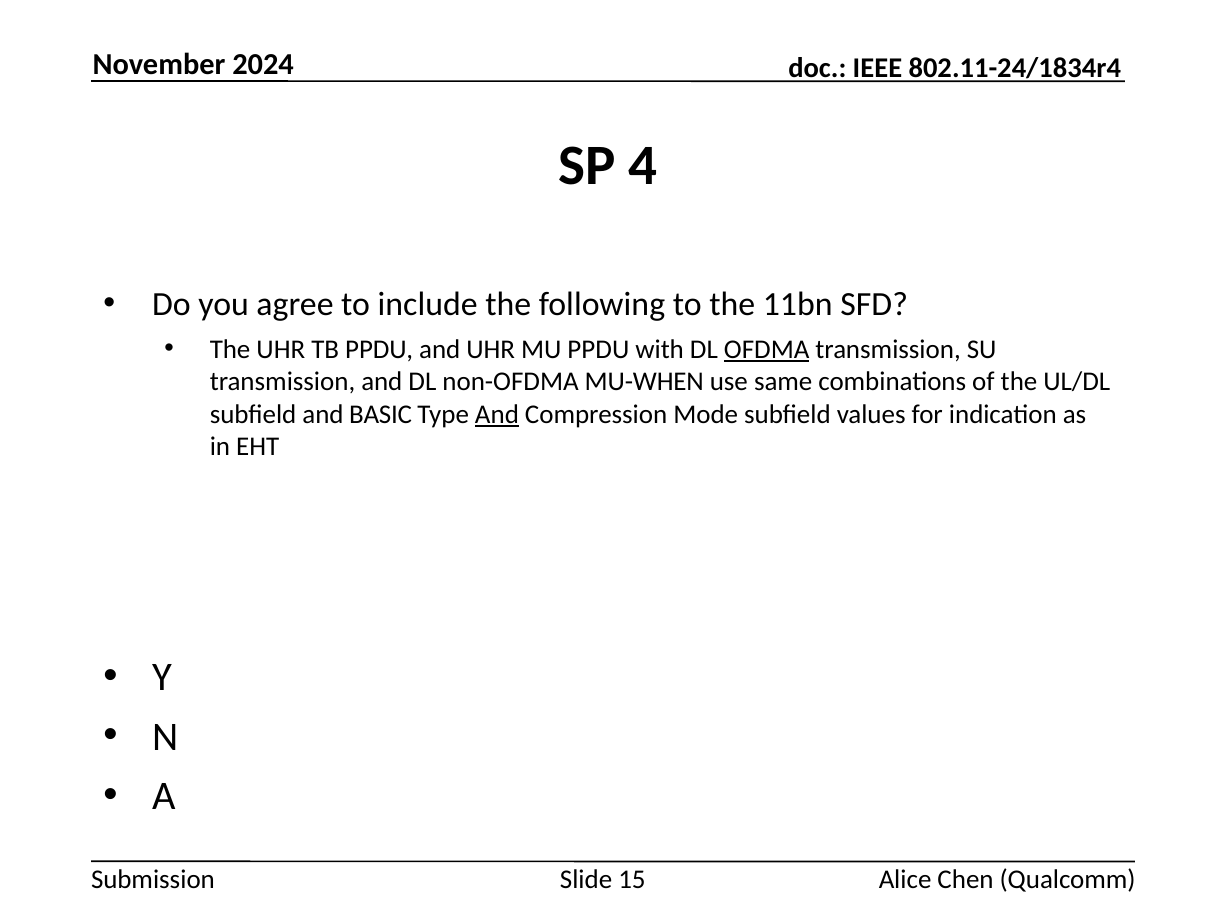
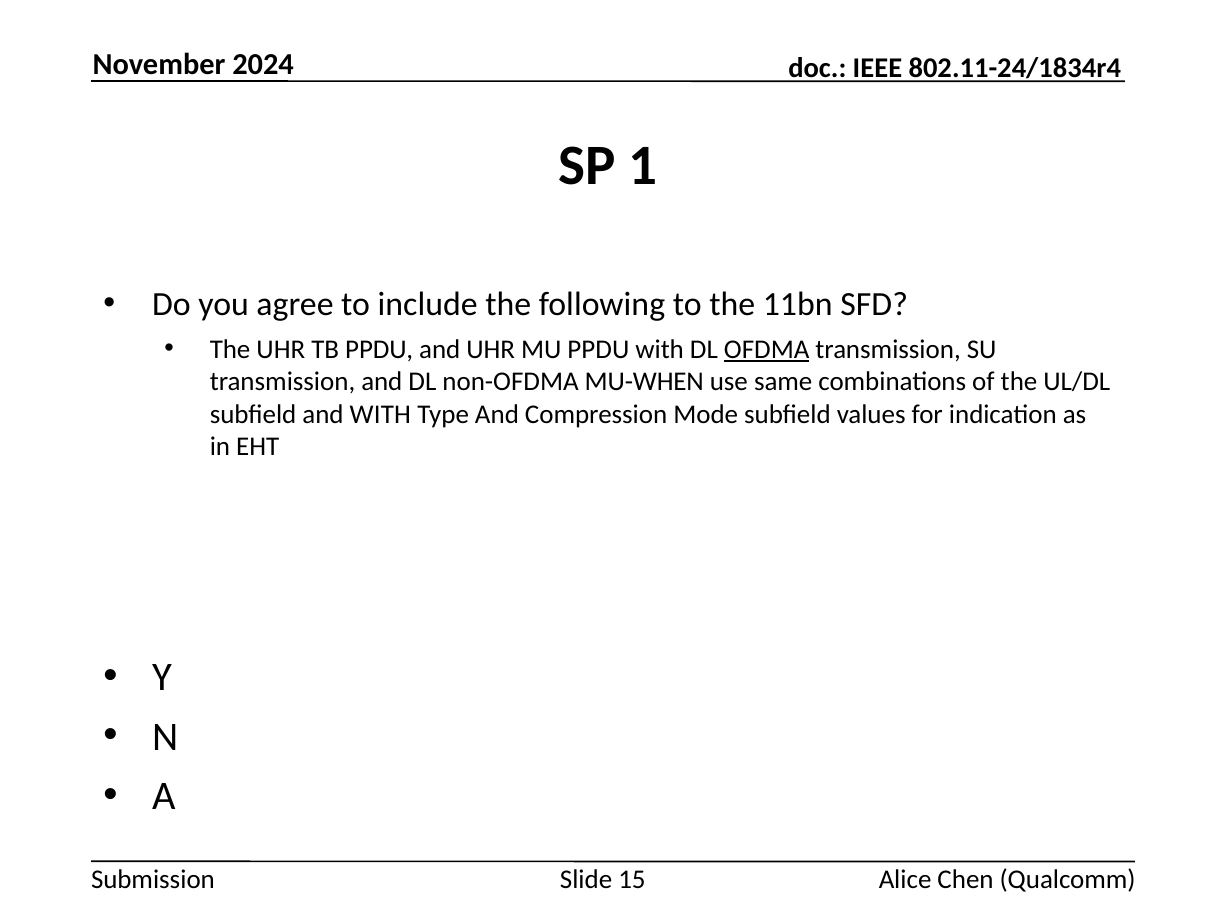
4: 4 -> 1
and BASIC: BASIC -> WITH
And at (497, 414) underline: present -> none
